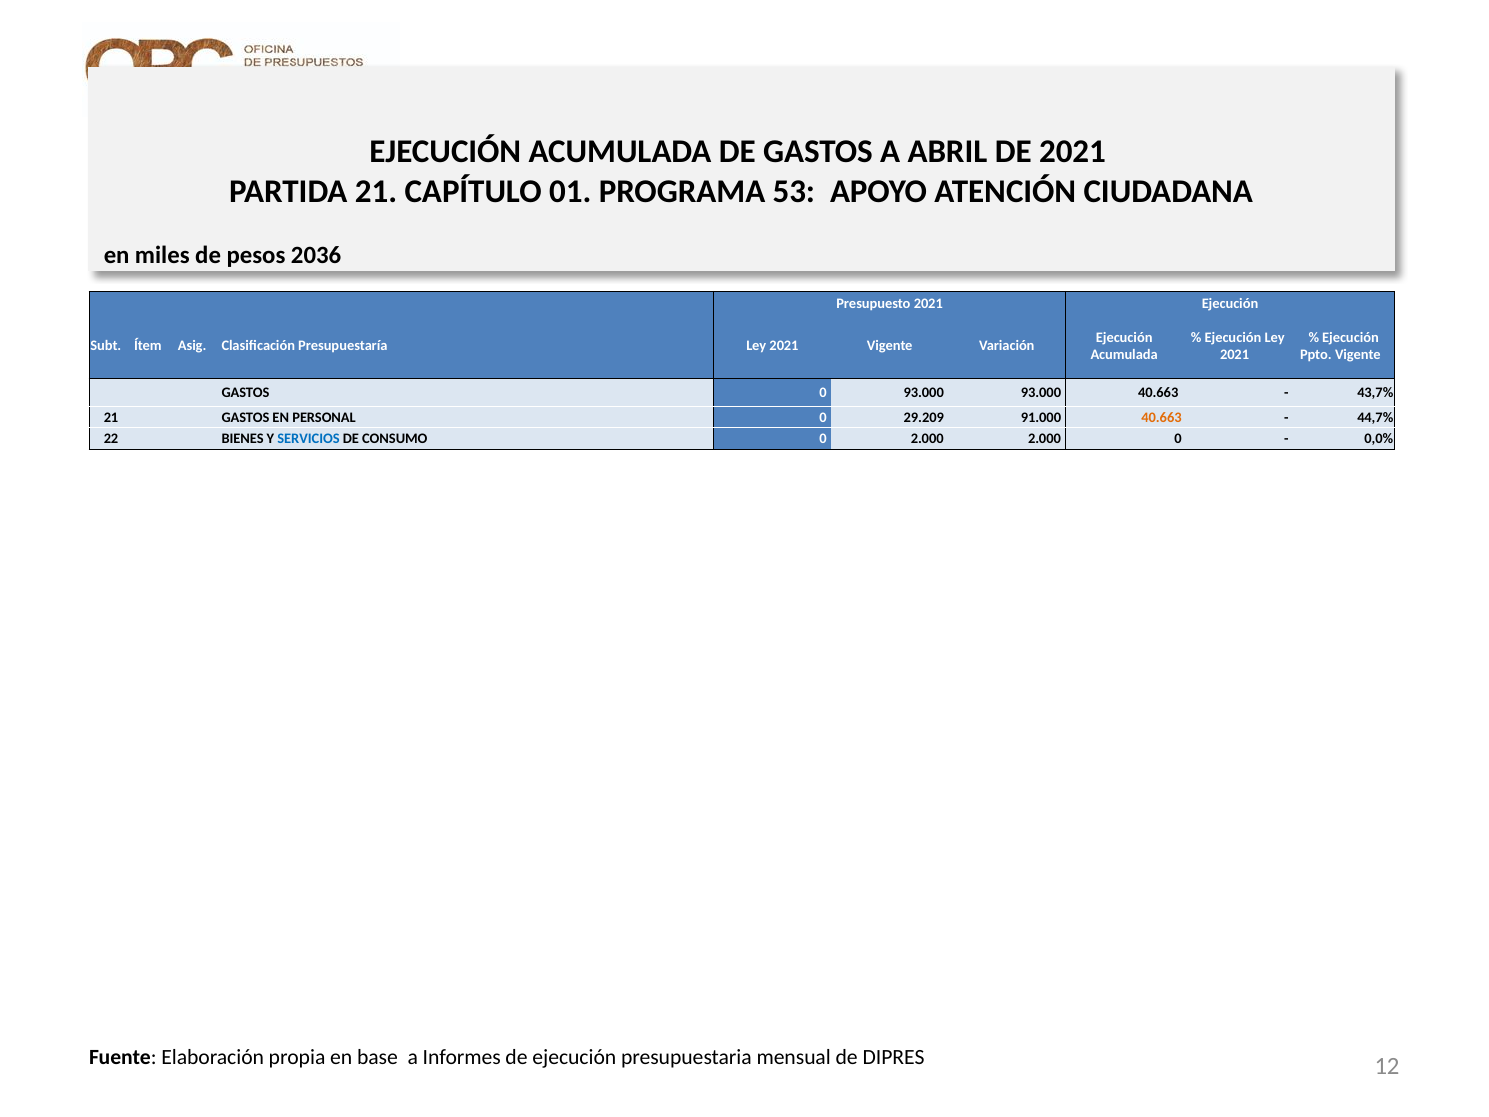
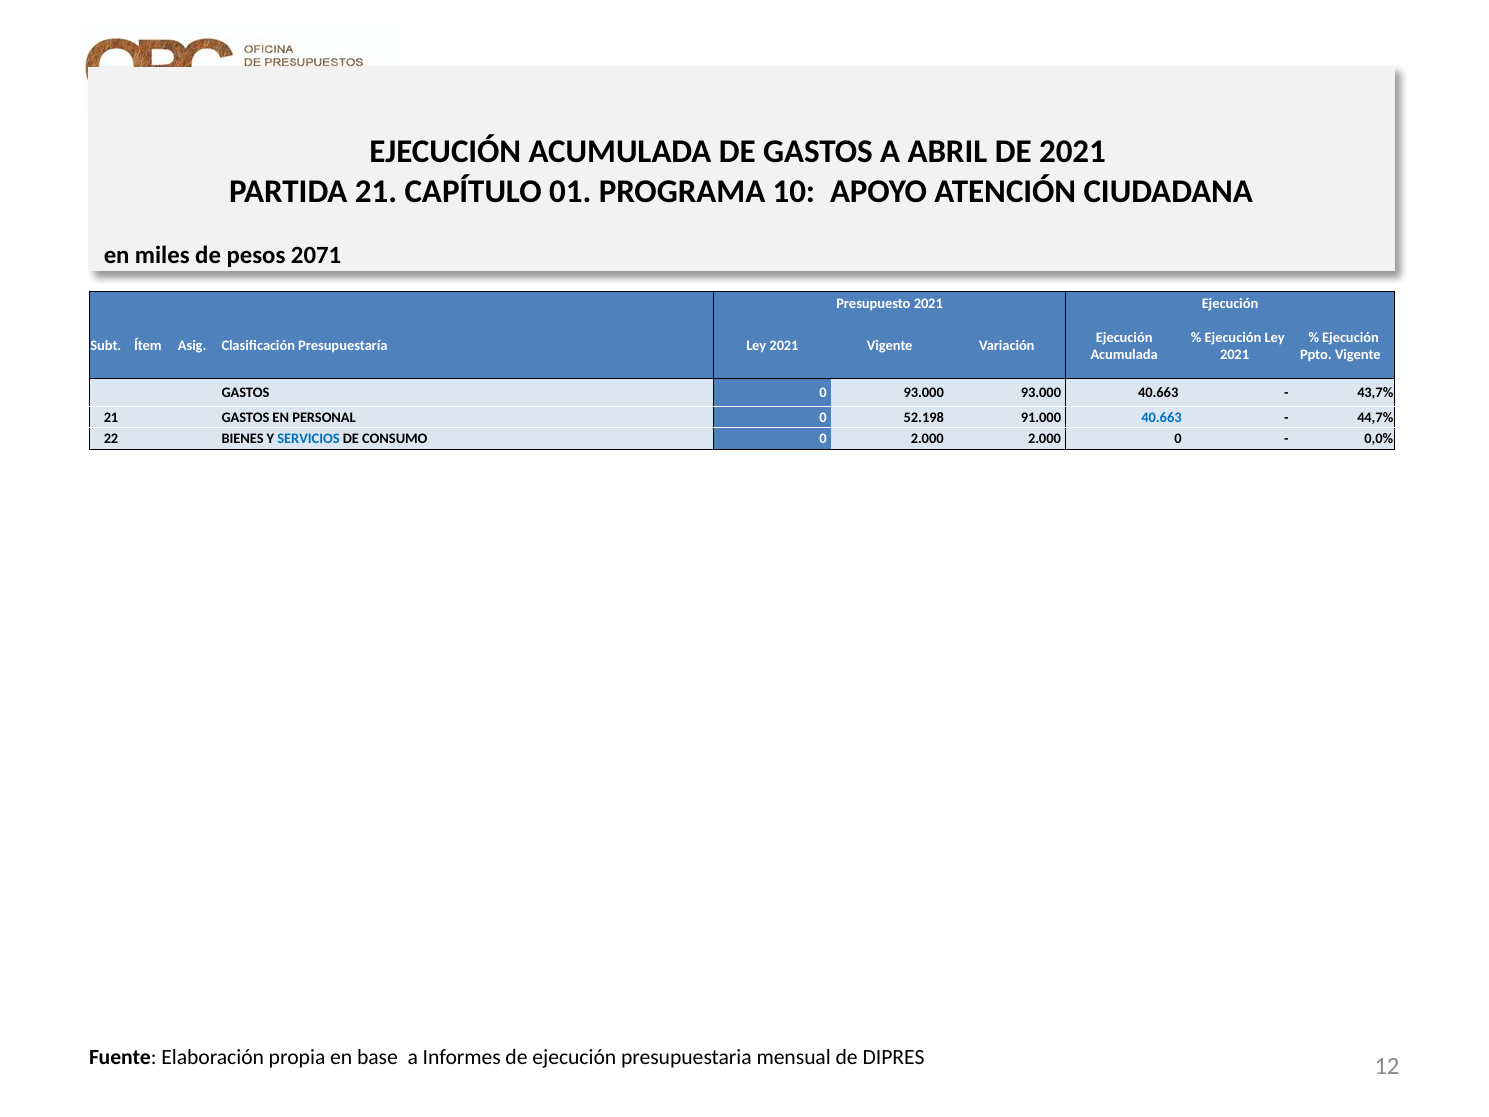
53: 53 -> 10
2036: 2036 -> 2071
29.209: 29.209 -> 52.198
40.663 at (1161, 418) colour: orange -> blue
